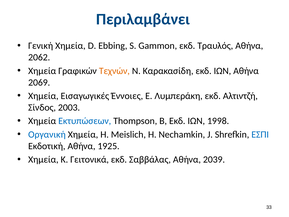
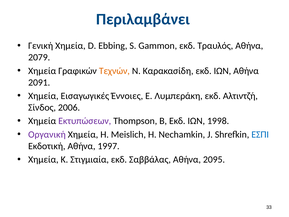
2062: 2062 -> 2079
2069: 2069 -> 2091
2003: 2003 -> 2006
Εκτυπώσεων colour: blue -> purple
Οργανική colour: blue -> purple
1925: 1925 -> 1997
Γειτονικά: Γειτονικά -> Στιγμιαία
2039: 2039 -> 2095
